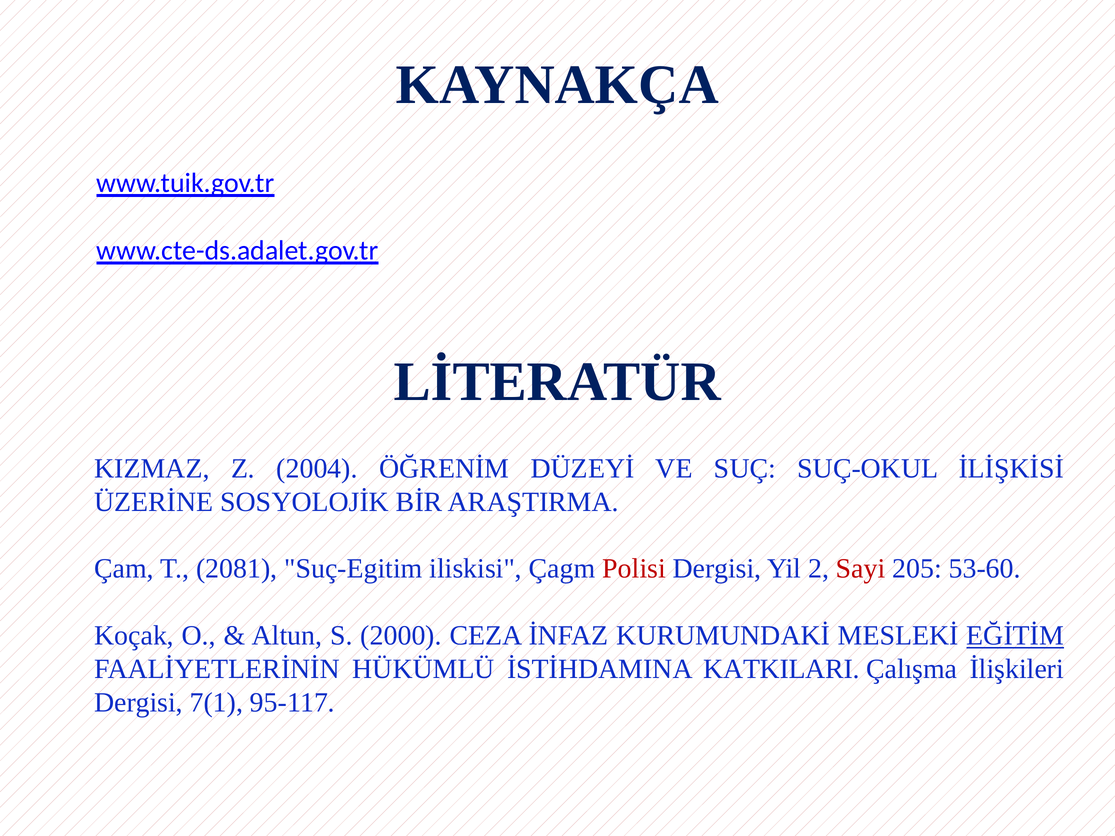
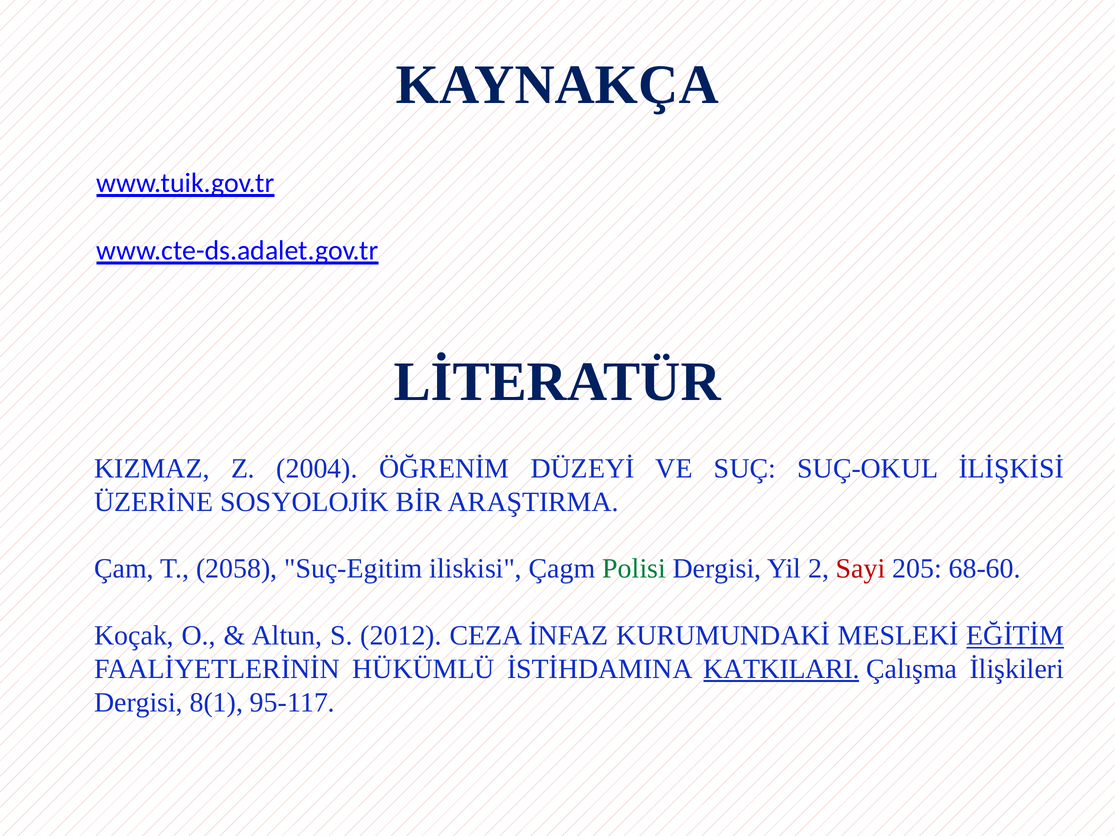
2081: 2081 -> 2058
Polisi colour: red -> green
53-60: 53-60 -> 68-60
2000: 2000 -> 2012
KATKILARI underline: none -> present
7(1: 7(1 -> 8(1
